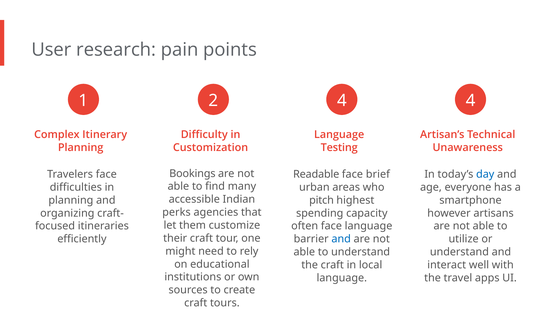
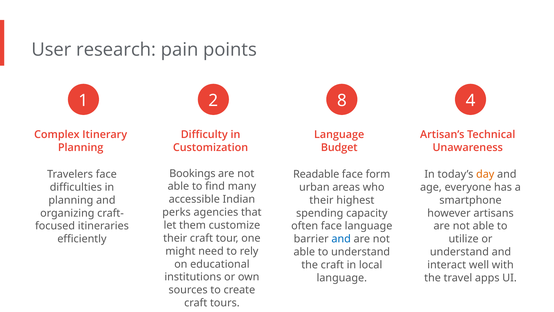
2 4: 4 -> 8
Testing: Testing -> Budget
brief: brief -> form
day colour: blue -> orange
pitch at (322, 200): pitch -> their
